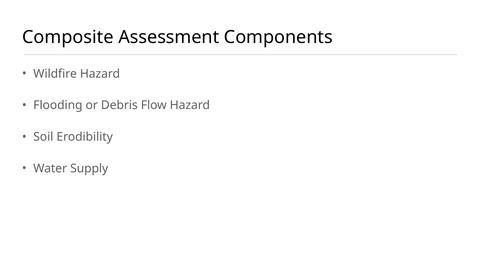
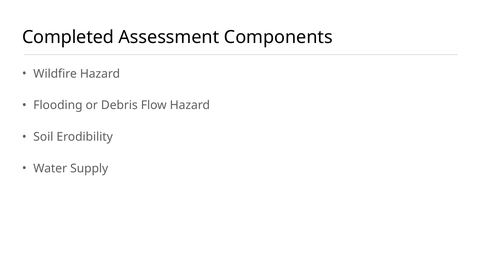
Composite: Composite -> Completed
